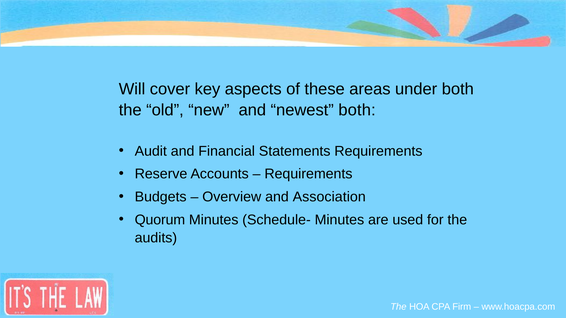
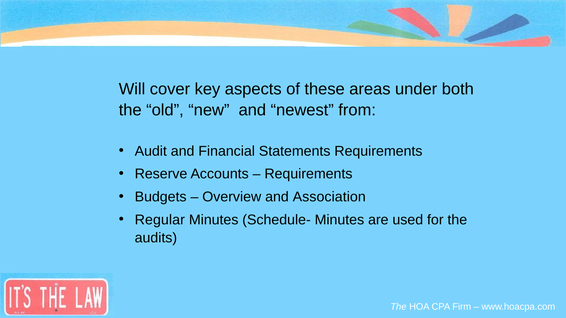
newest both: both -> from
Quorum: Quorum -> Regular
